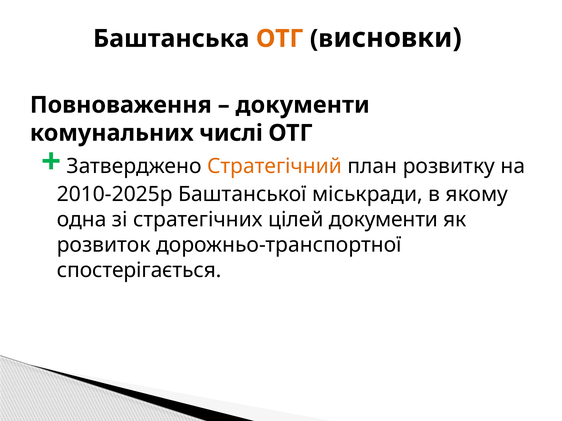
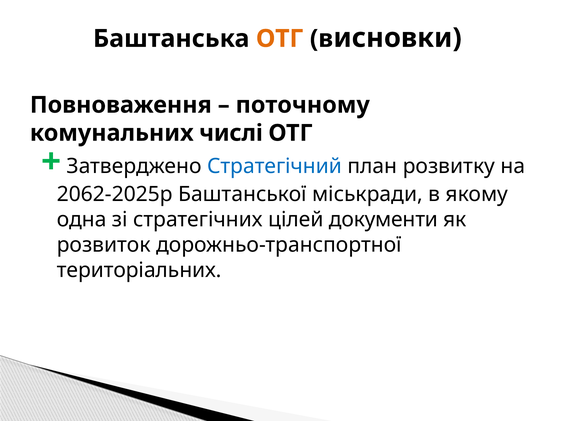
документи at (303, 105): документи -> поточному
Стратегічний colour: orange -> blue
2010-2025р: 2010-2025р -> 2062-2025р
спостерігається: спостерігається -> територіальних
